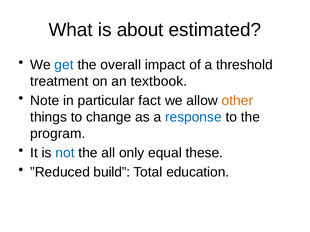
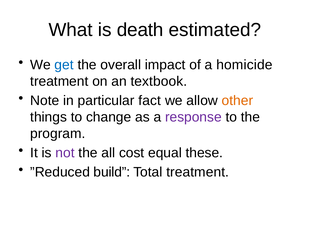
about: about -> death
threshold: threshold -> homicide
response colour: blue -> purple
not colour: blue -> purple
only: only -> cost
Total education: education -> treatment
